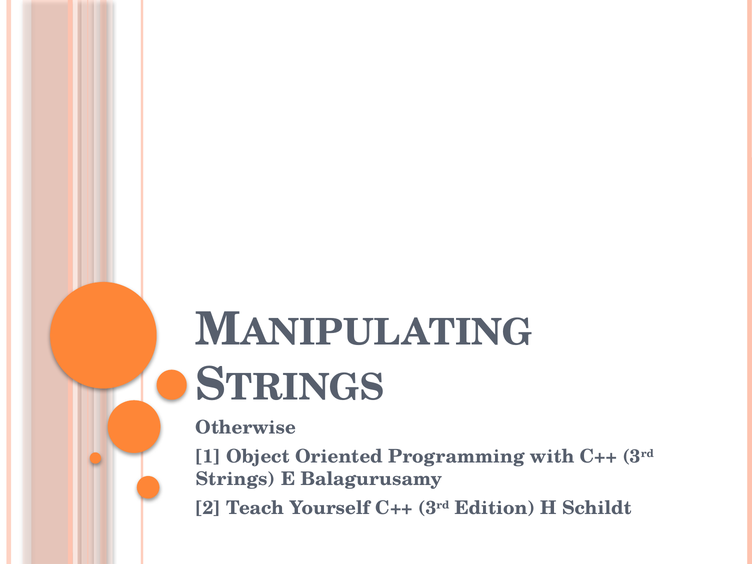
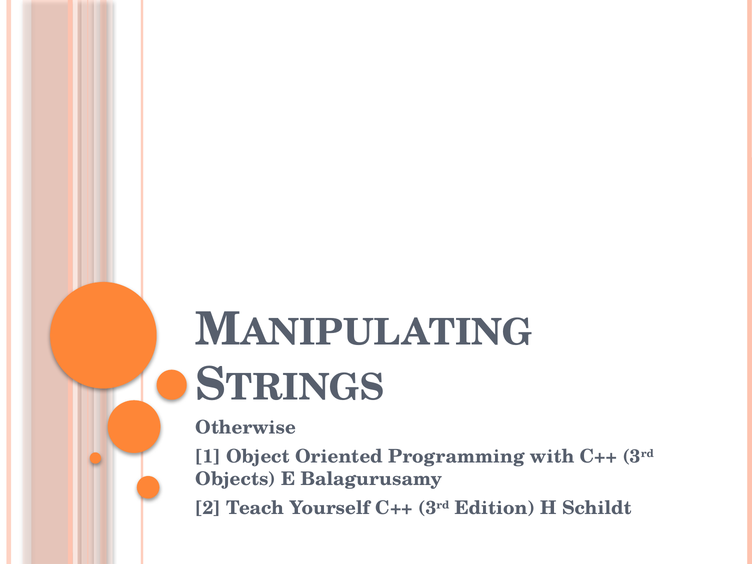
Strings: Strings -> Objects
